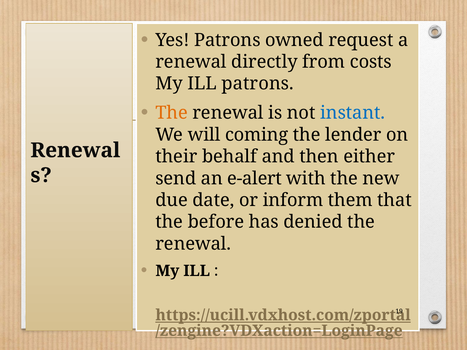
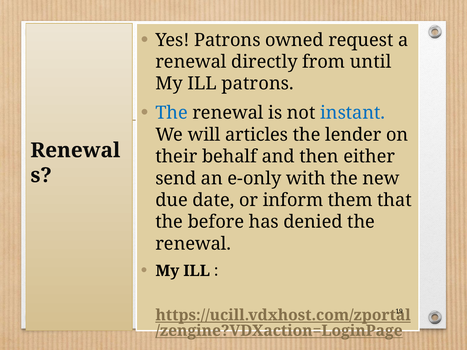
costs: costs -> until
The at (172, 113) colour: orange -> blue
coming: coming -> articles
e-alert: e-alert -> e-only
